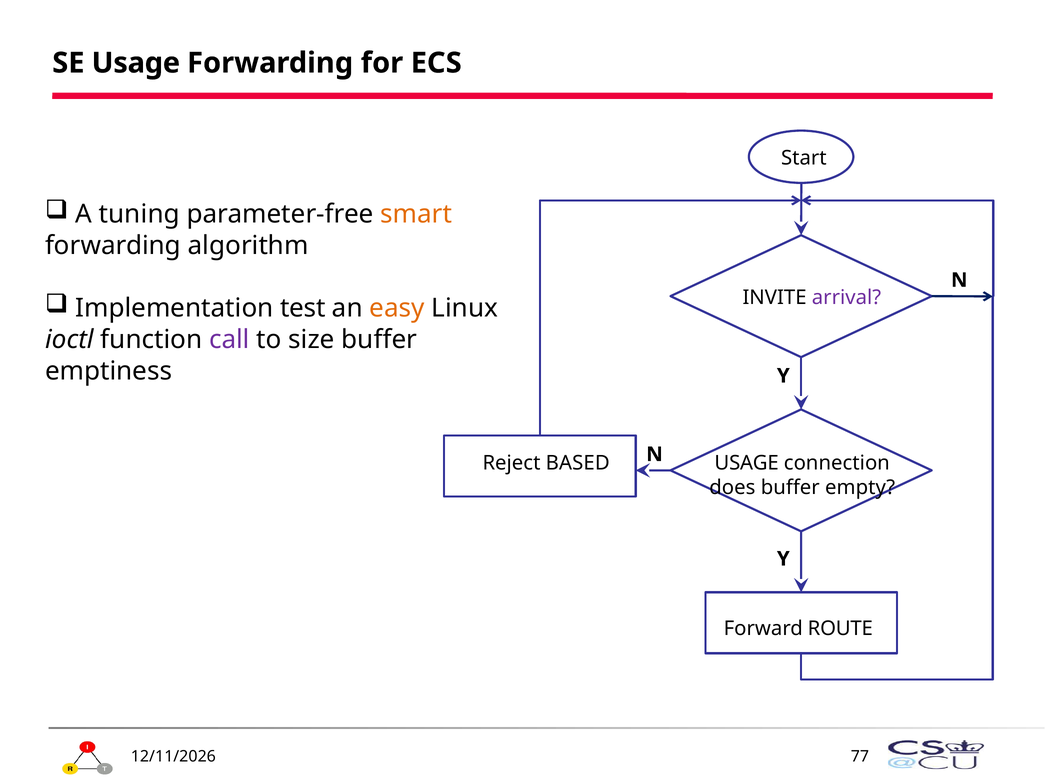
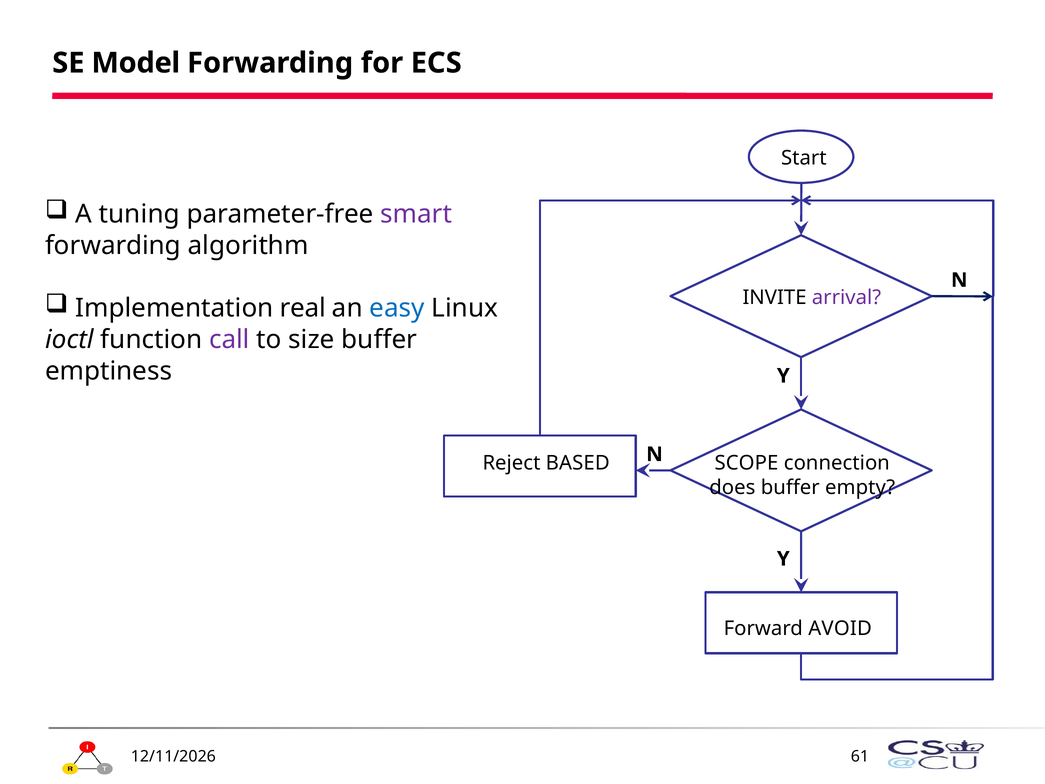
SE Usage: Usage -> Model
smart colour: orange -> purple
test: test -> real
easy colour: orange -> blue
USAGE at (747, 463): USAGE -> SCOPE
ROUTE: ROUTE -> AVOID
77: 77 -> 61
